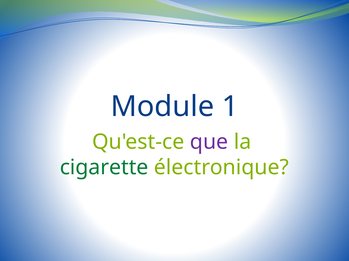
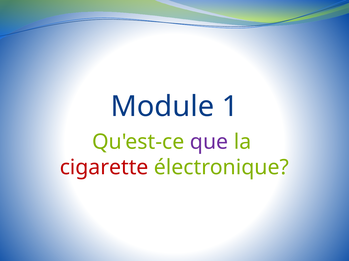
cigarette colour: green -> red
